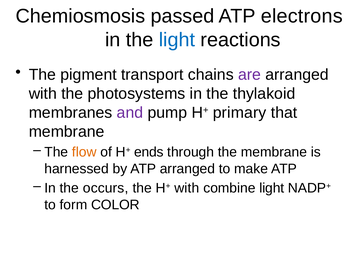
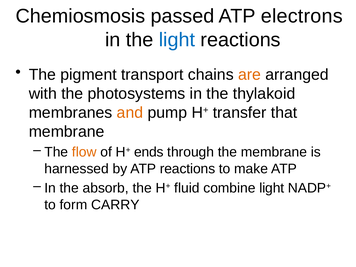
are colour: purple -> orange
and colour: purple -> orange
primary: primary -> transfer
ATP arranged: arranged -> reactions
occurs: occurs -> absorb
H+ with: with -> fluid
COLOR: COLOR -> CARRY
